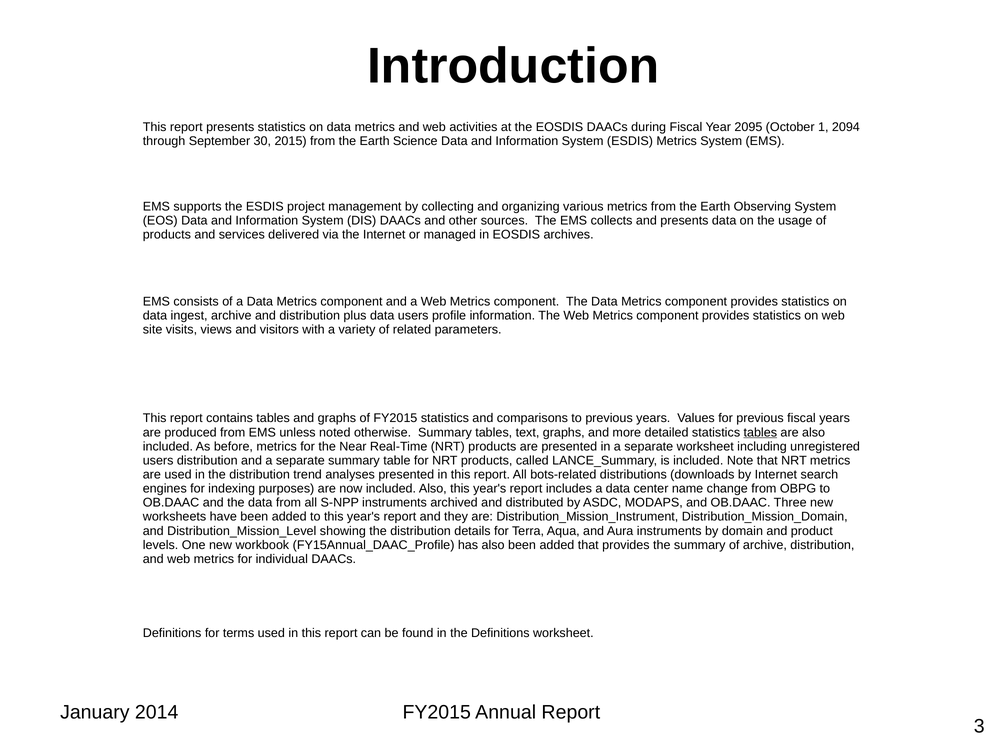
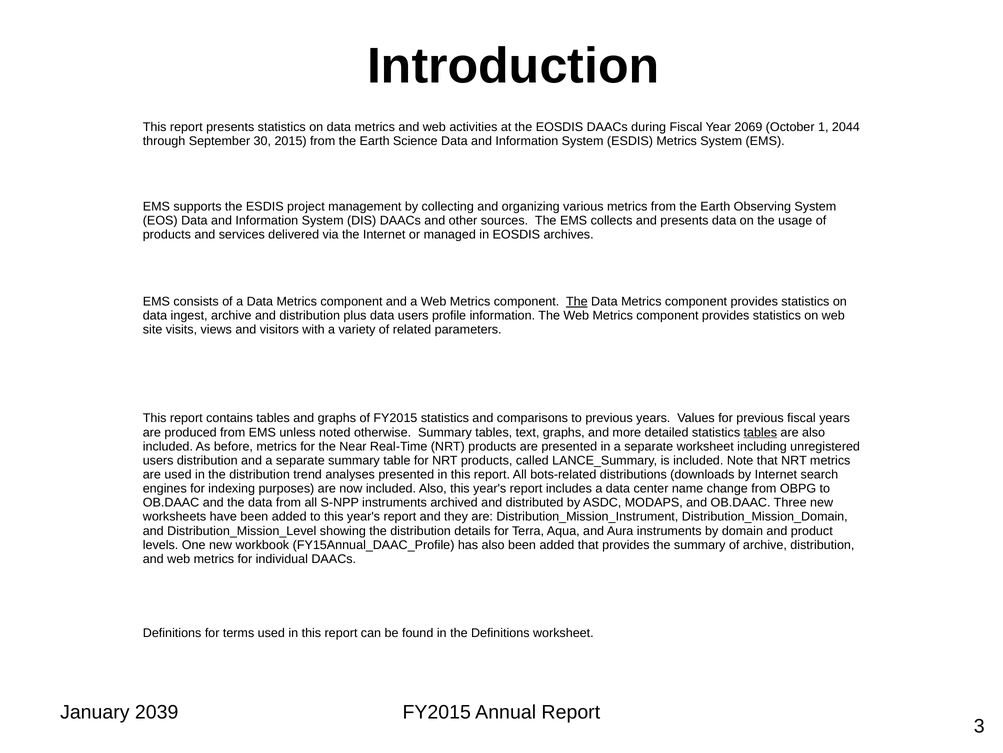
2095: 2095 -> 2069
2094: 2094 -> 2044
The at (577, 301) underline: none -> present
2014: 2014 -> 2039
